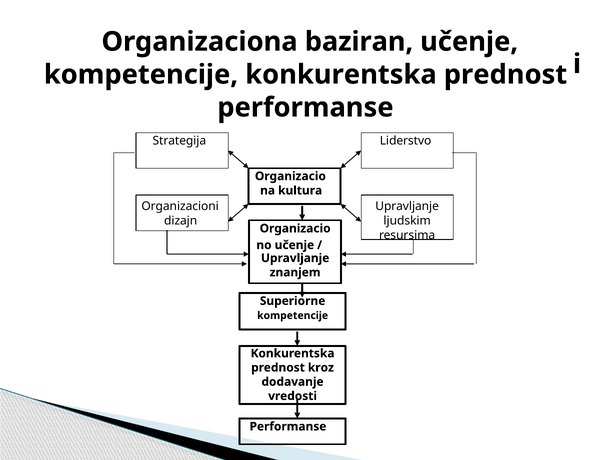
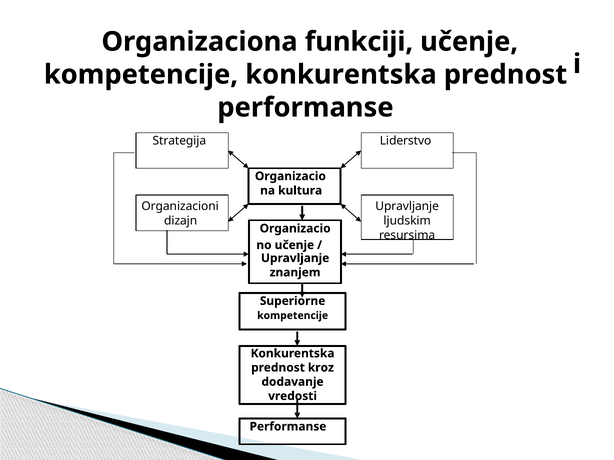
baziran: baziran -> funkciji
